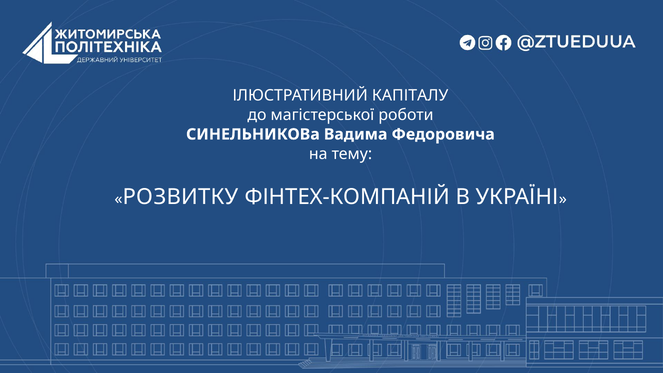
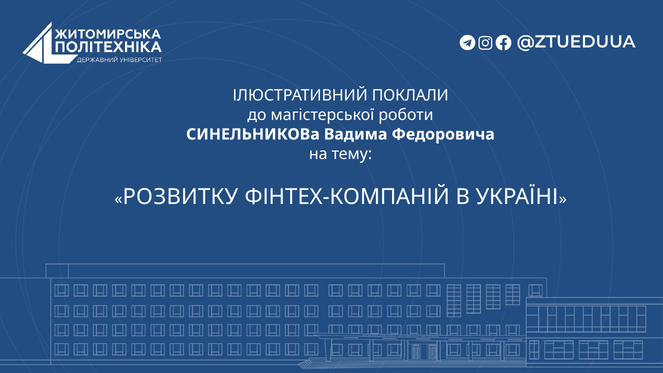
КАПІТАЛУ: КАПІТАЛУ -> ПОКЛАЛИ
